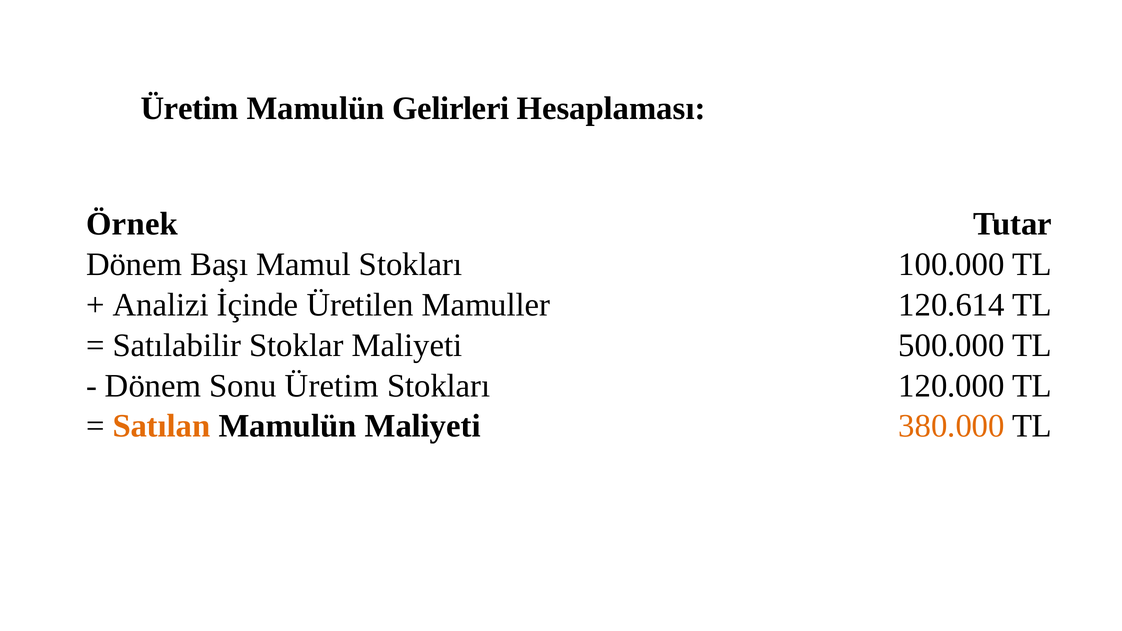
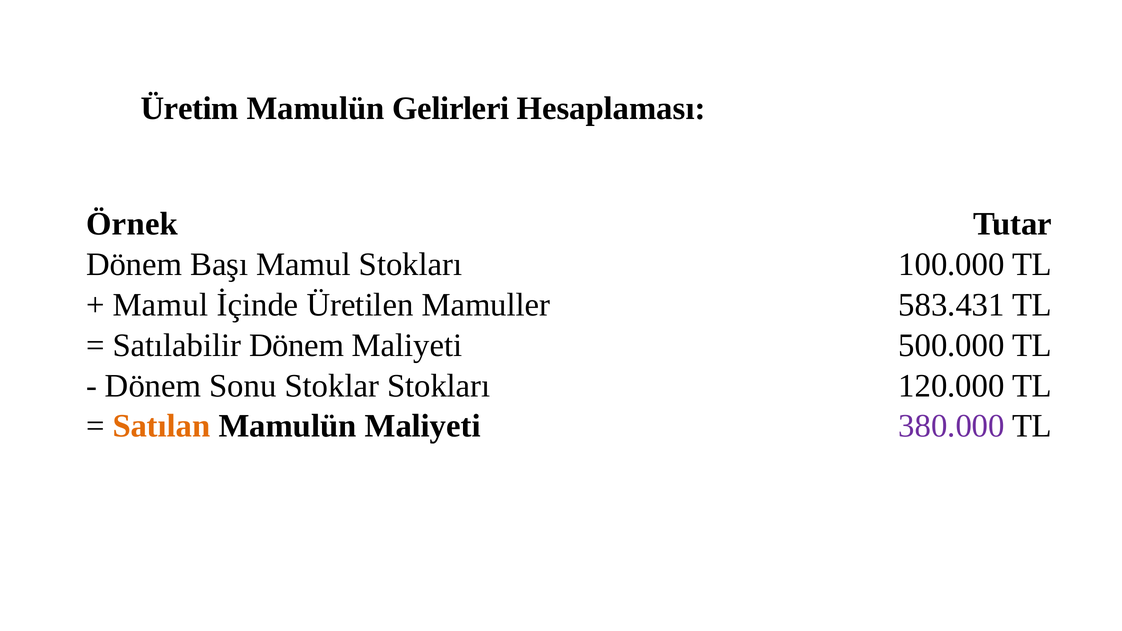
Analizi at (161, 305): Analizi -> Mamul
120.614: 120.614 -> 583.431
Satılabilir Stoklar: Stoklar -> Dönem
Sonu Üretim: Üretim -> Stoklar
380.000 colour: orange -> purple
